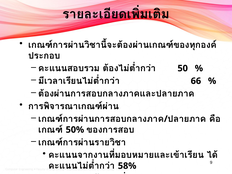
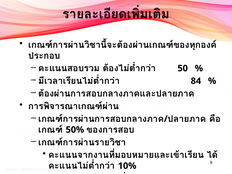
66: 66 -> 84
58%: 58% -> 10%
